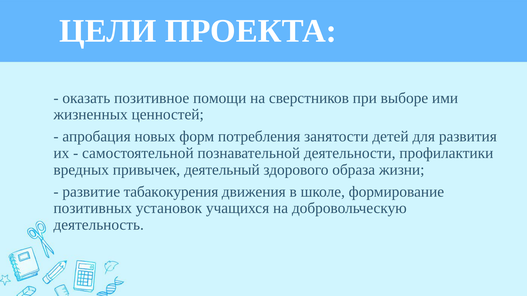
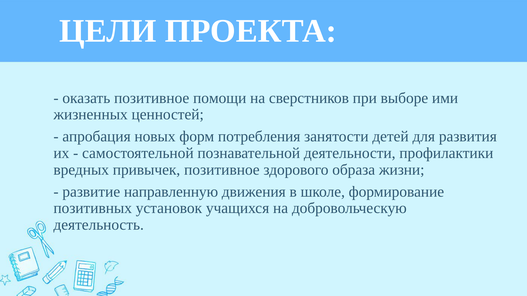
привычек деятельный: деятельный -> позитивное
табакокурения: табакокурения -> направленную
